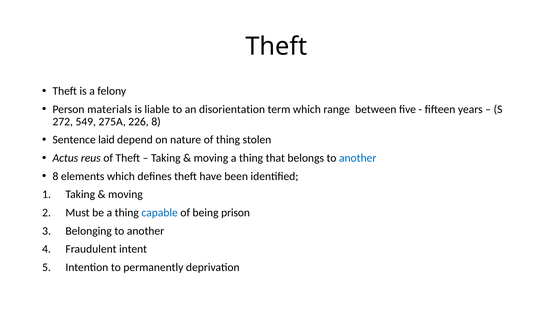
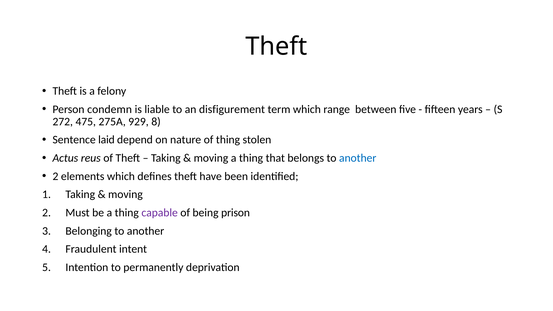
materials: materials -> condemn
disorientation: disorientation -> disfigurement
549: 549 -> 475
226: 226 -> 929
8 at (55, 176): 8 -> 2
capable colour: blue -> purple
